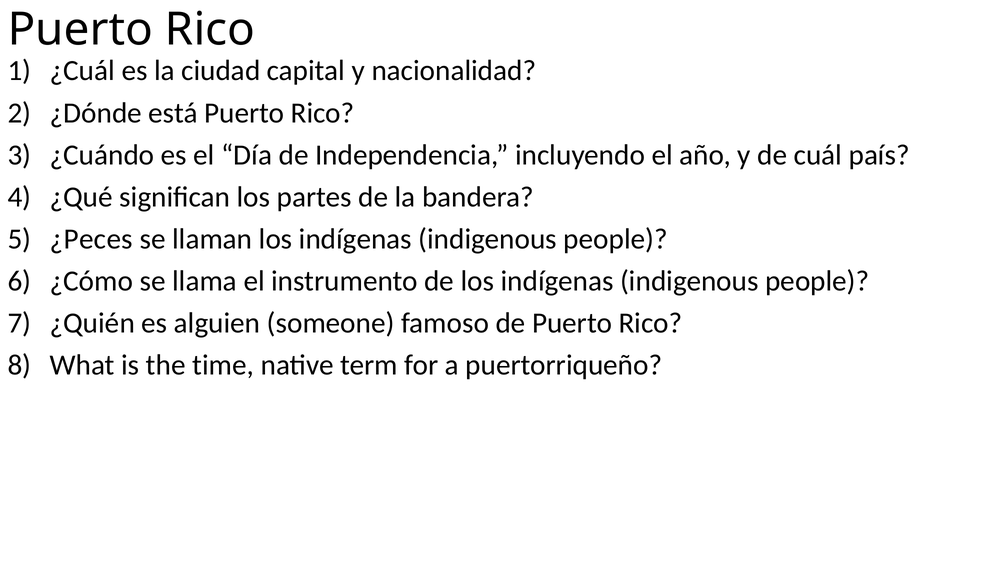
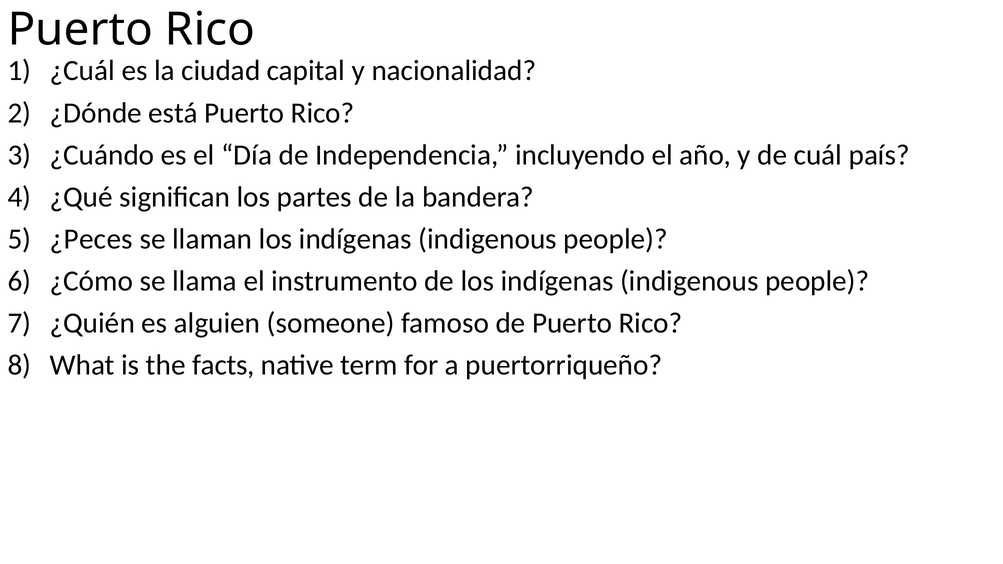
time: time -> facts
